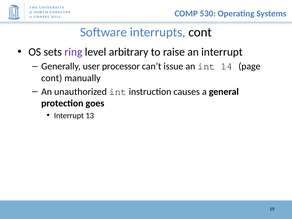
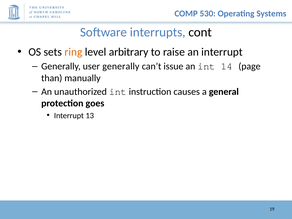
ring colour: purple -> orange
user processor: processor -> generally
cont at (52, 78): cont -> than
